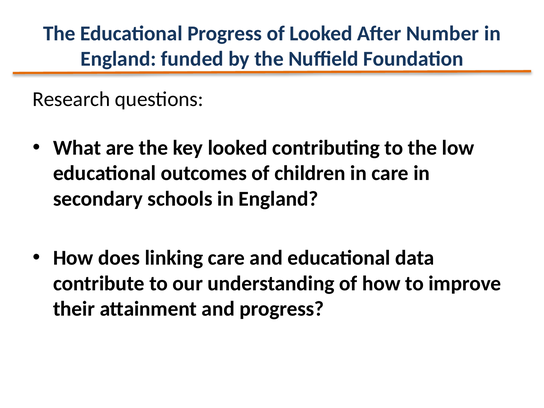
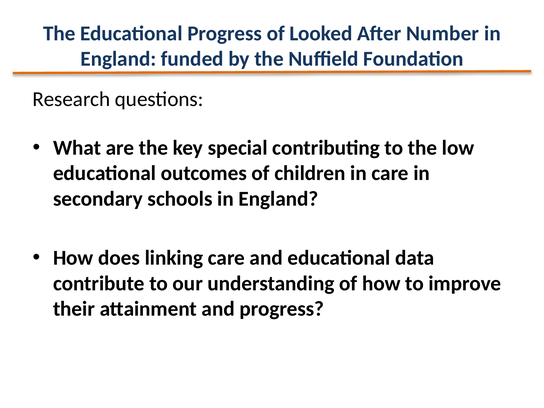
key looked: looked -> special
